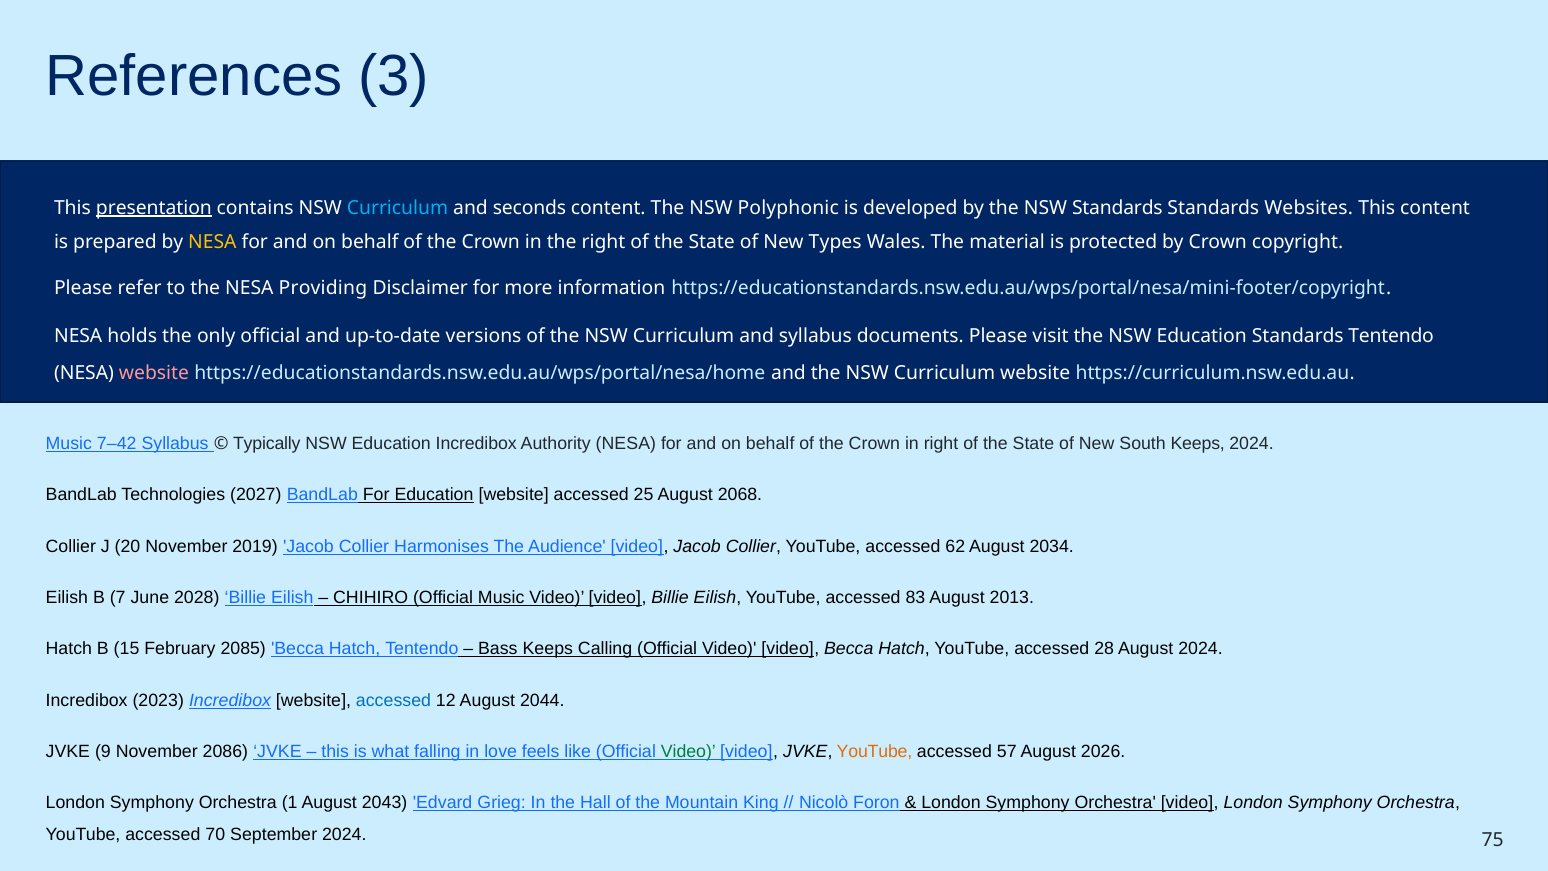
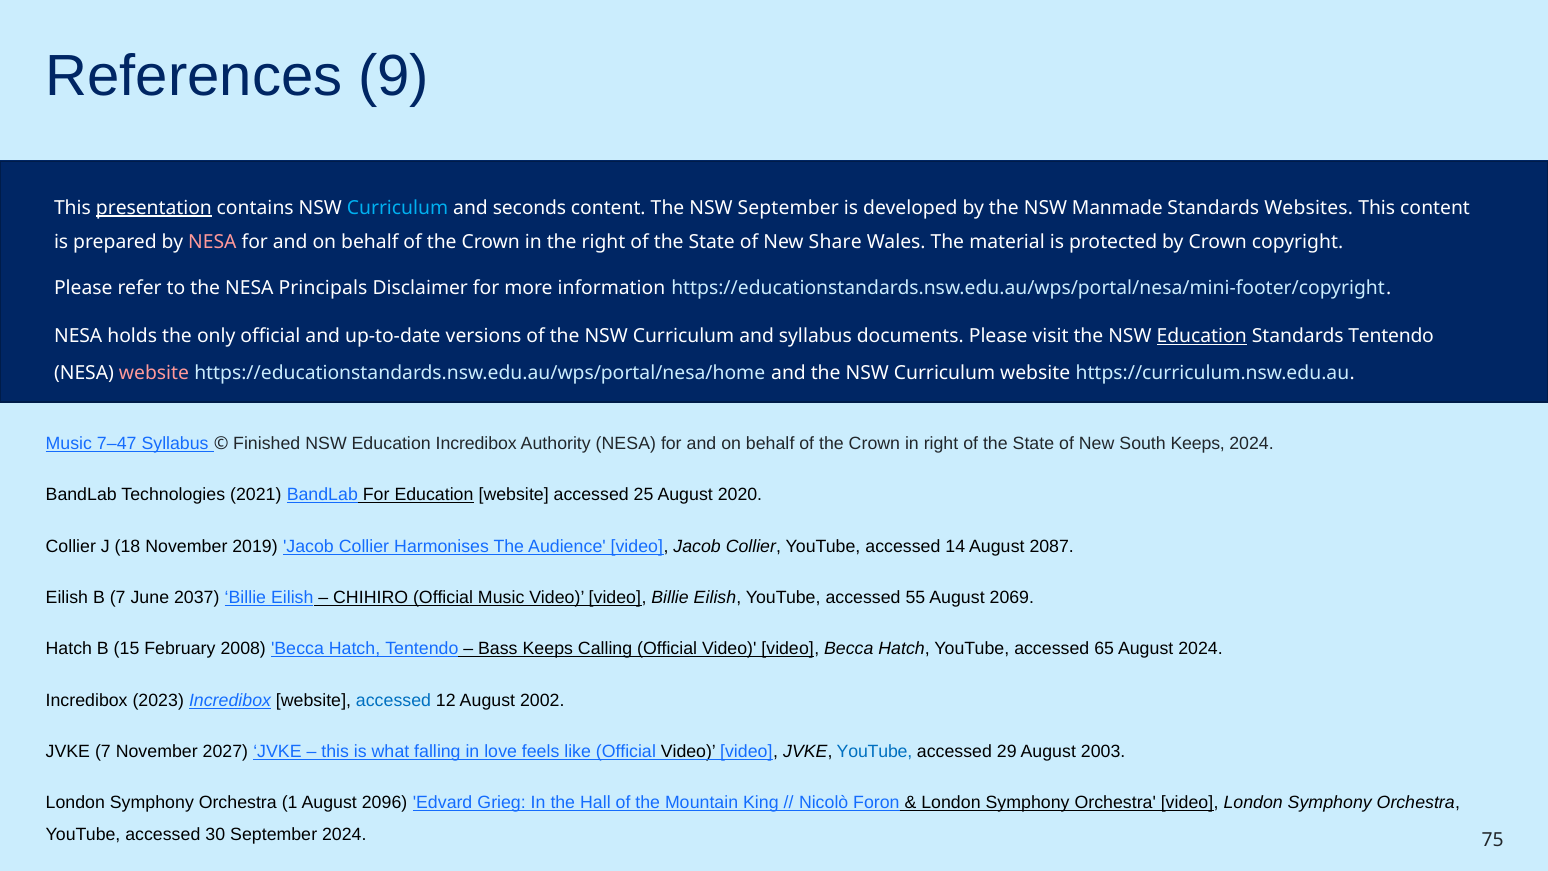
3: 3 -> 9
NSW Polyphonic: Polyphonic -> September
NSW Standards: Standards -> Manmade
NESA at (212, 242) colour: yellow -> pink
Types: Types -> Share
Providing: Providing -> Principals
Education at (1202, 336) underline: none -> present
7–42: 7–42 -> 7–47
Typically: Typically -> Finished
2027: 2027 -> 2021
2068: 2068 -> 2020
20: 20 -> 18
62: 62 -> 14
2034: 2034 -> 2087
2028: 2028 -> 2037
83: 83 -> 55
2013: 2013 -> 2069
2085: 2085 -> 2008
28: 28 -> 65
2044: 2044 -> 2002
JVKE 9: 9 -> 7
2086: 2086 -> 2027
Video at (688, 751) colour: green -> black
YouTube at (875, 751) colour: orange -> blue
57: 57 -> 29
2026: 2026 -> 2003
2043: 2043 -> 2096
70: 70 -> 30
